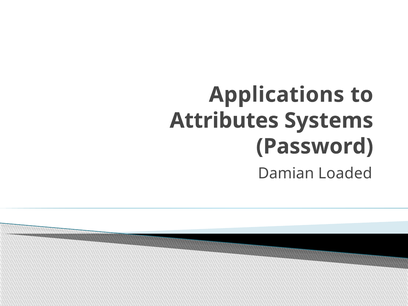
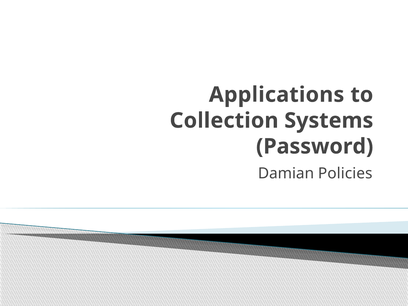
Attributes: Attributes -> Collection
Loaded: Loaded -> Policies
